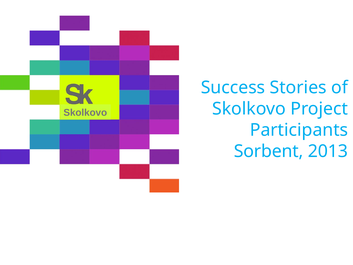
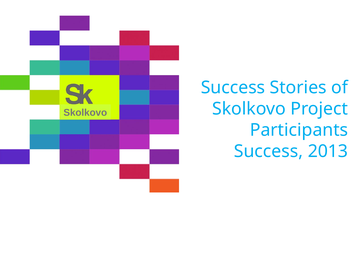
Sorbent at (269, 151): Sorbent -> Success
